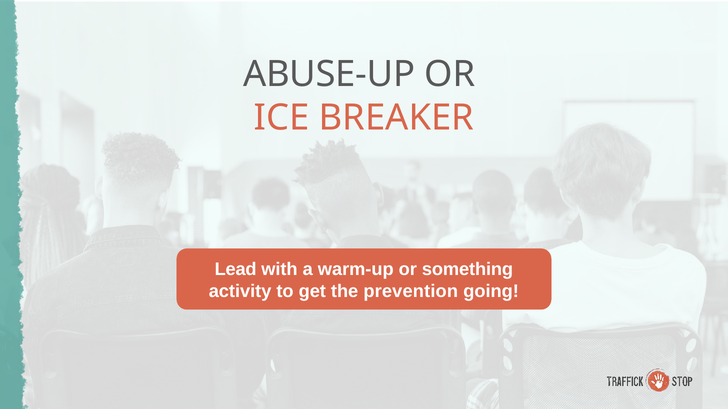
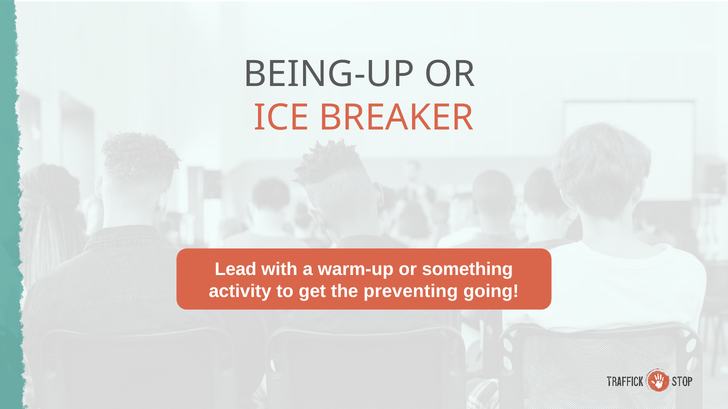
ABUSE-UP: ABUSE-UP -> BEING-UP
prevention: prevention -> preventing
